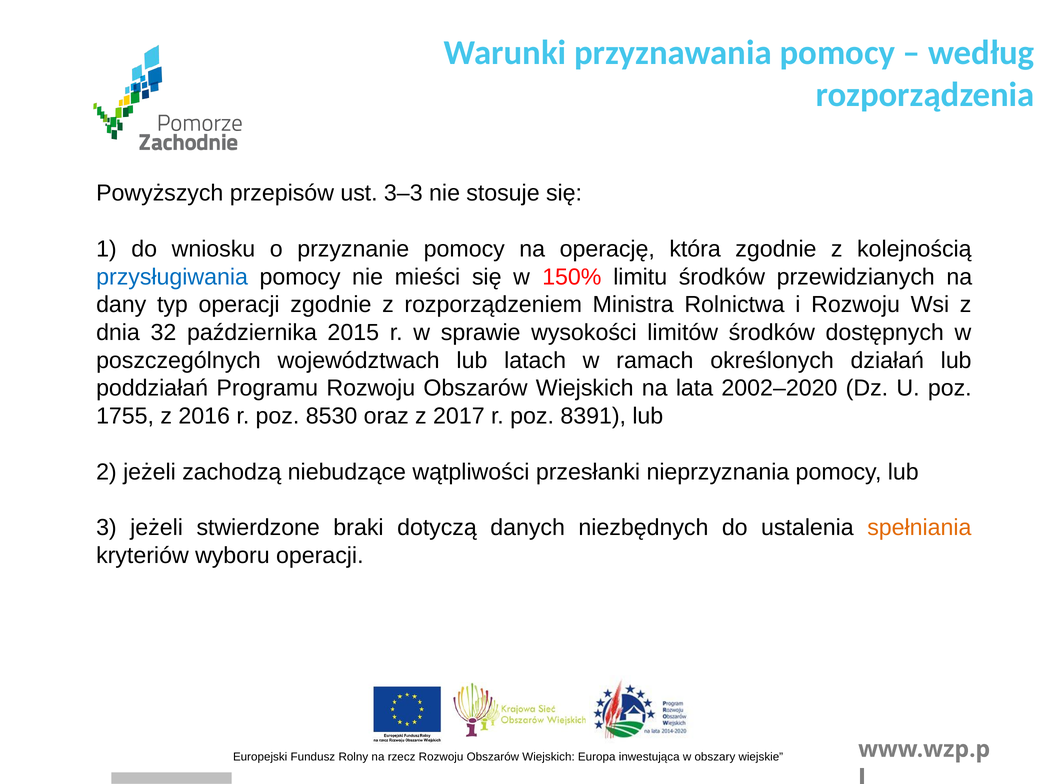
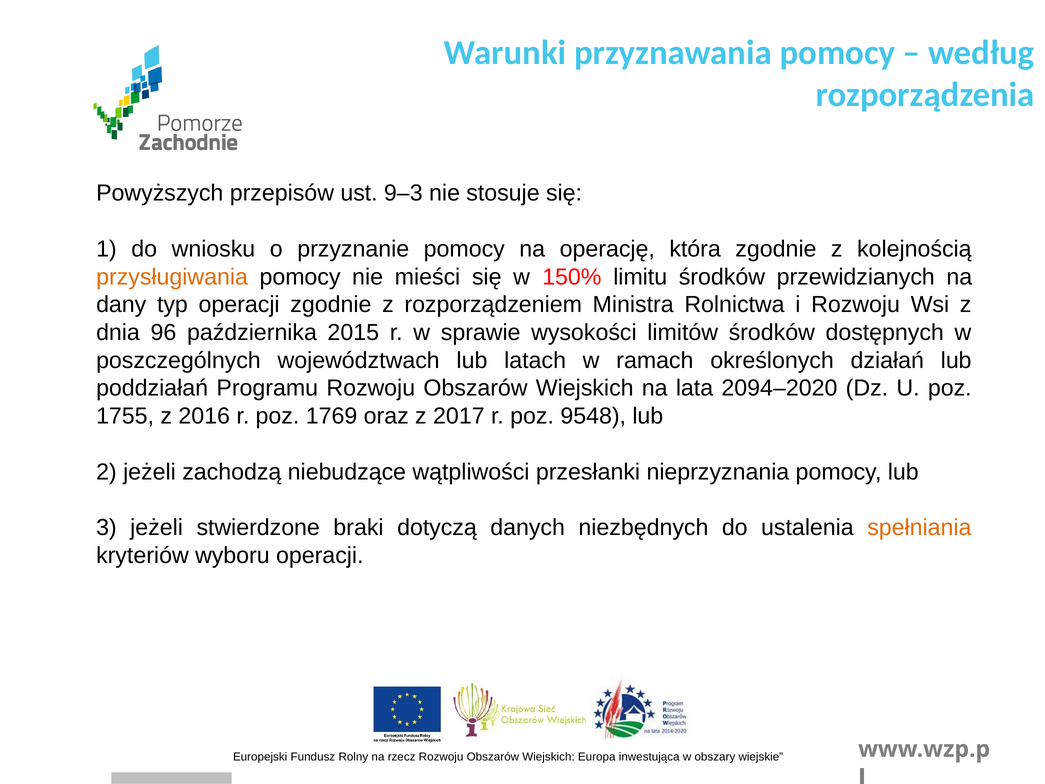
3–3: 3–3 -> 9–3
przysługiwania colour: blue -> orange
32: 32 -> 96
2002–2020: 2002–2020 -> 2094–2020
8530: 8530 -> 1769
8391: 8391 -> 9548
